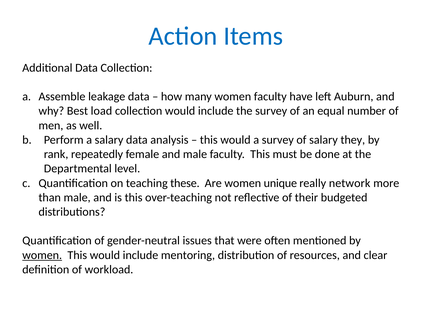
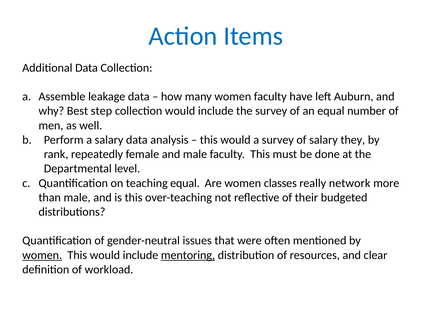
load: load -> step
teaching these: these -> equal
unique: unique -> classes
mentoring underline: none -> present
